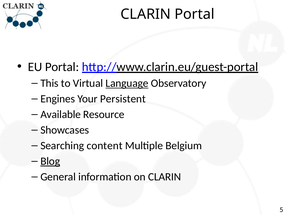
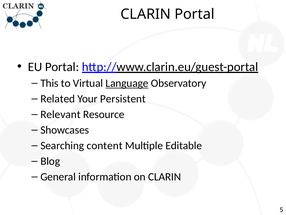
Engines: Engines -> Related
Available: Available -> Relevant
Belgium: Belgium -> Editable
Blog underline: present -> none
